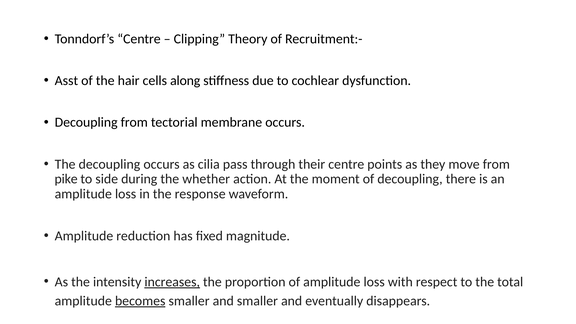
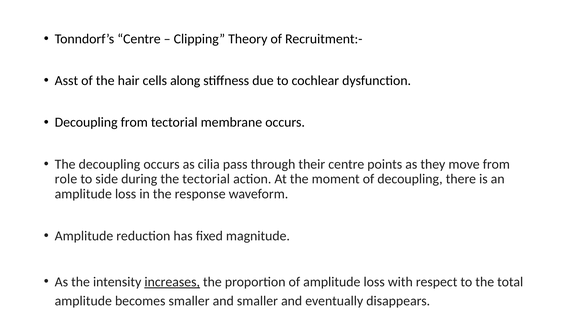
pike: pike -> role
the whether: whether -> tectorial
becomes underline: present -> none
